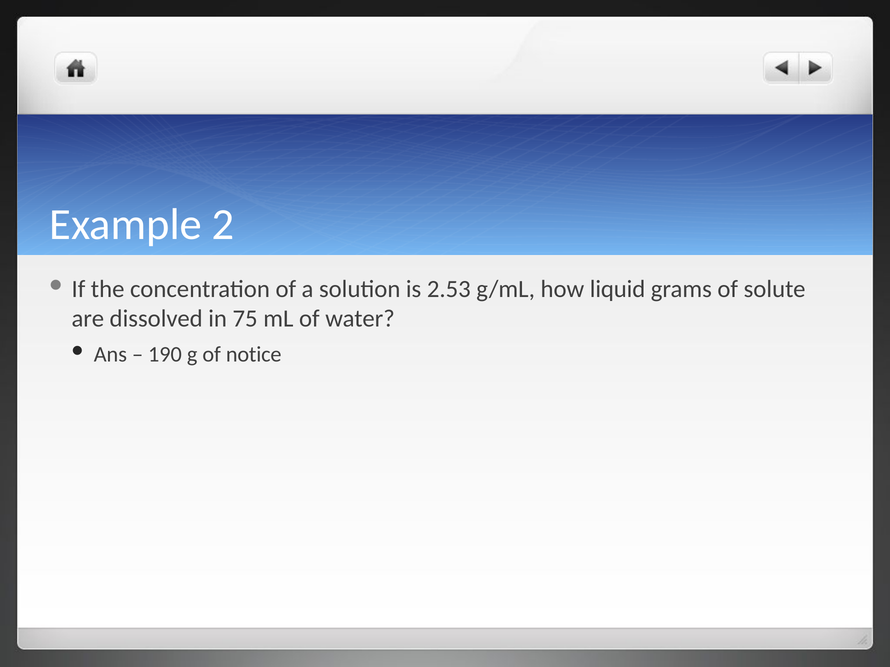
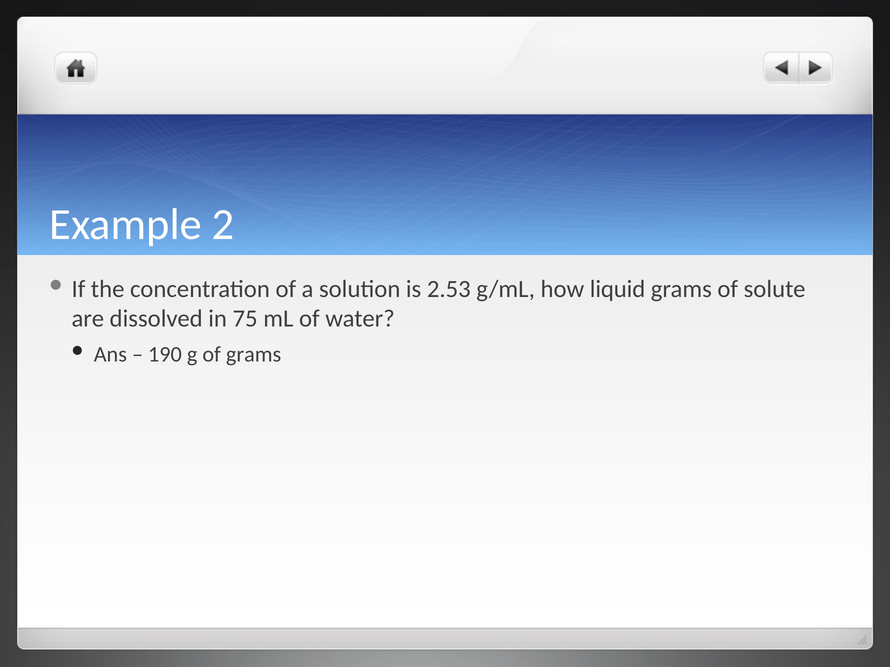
of notice: notice -> grams
